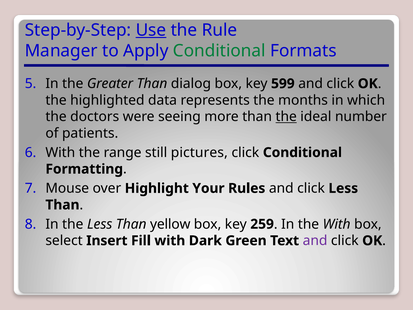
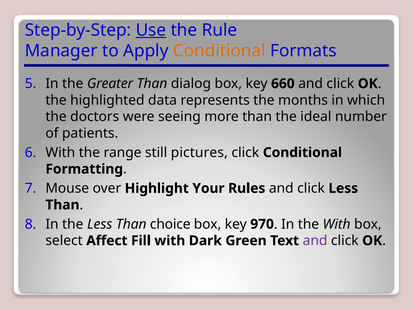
Conditional at (219, 51) colour: green -> orange
599: 599 -> 660
the at (286, 117) underline: present -> none
yellow: yellow -> choice
259: 259 -> 970
Insert: Insert -> Affect
